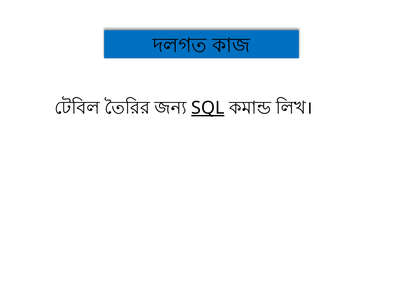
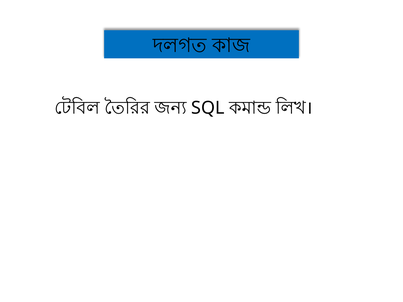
SQL underline: present -> none
